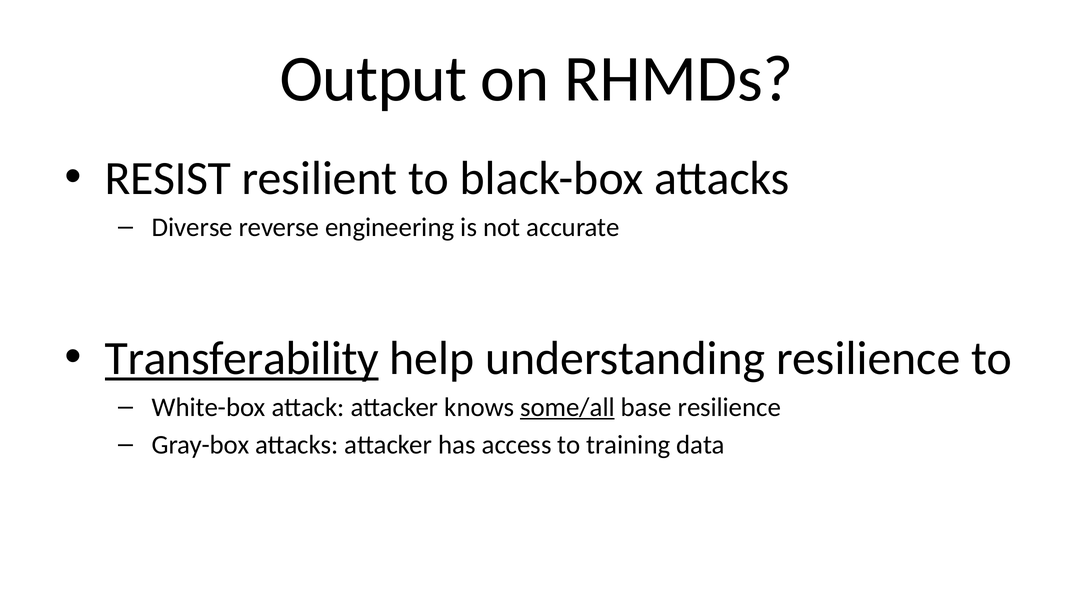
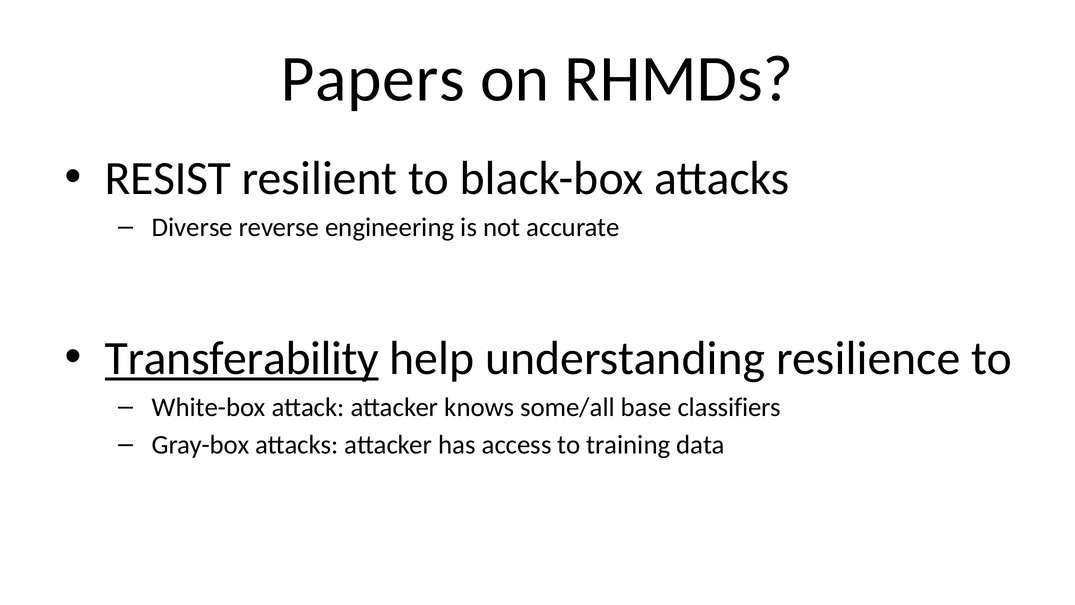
Output: Output -> Papers
some/all underline: present -> none
base resilience: resilience -> classifiers
